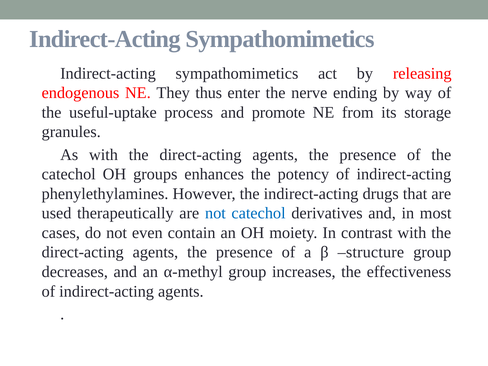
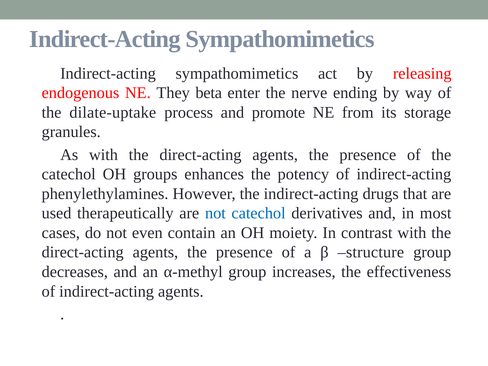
thus: thus -> beta
useful-uptake: useful-uptake -> dilate-uptake
